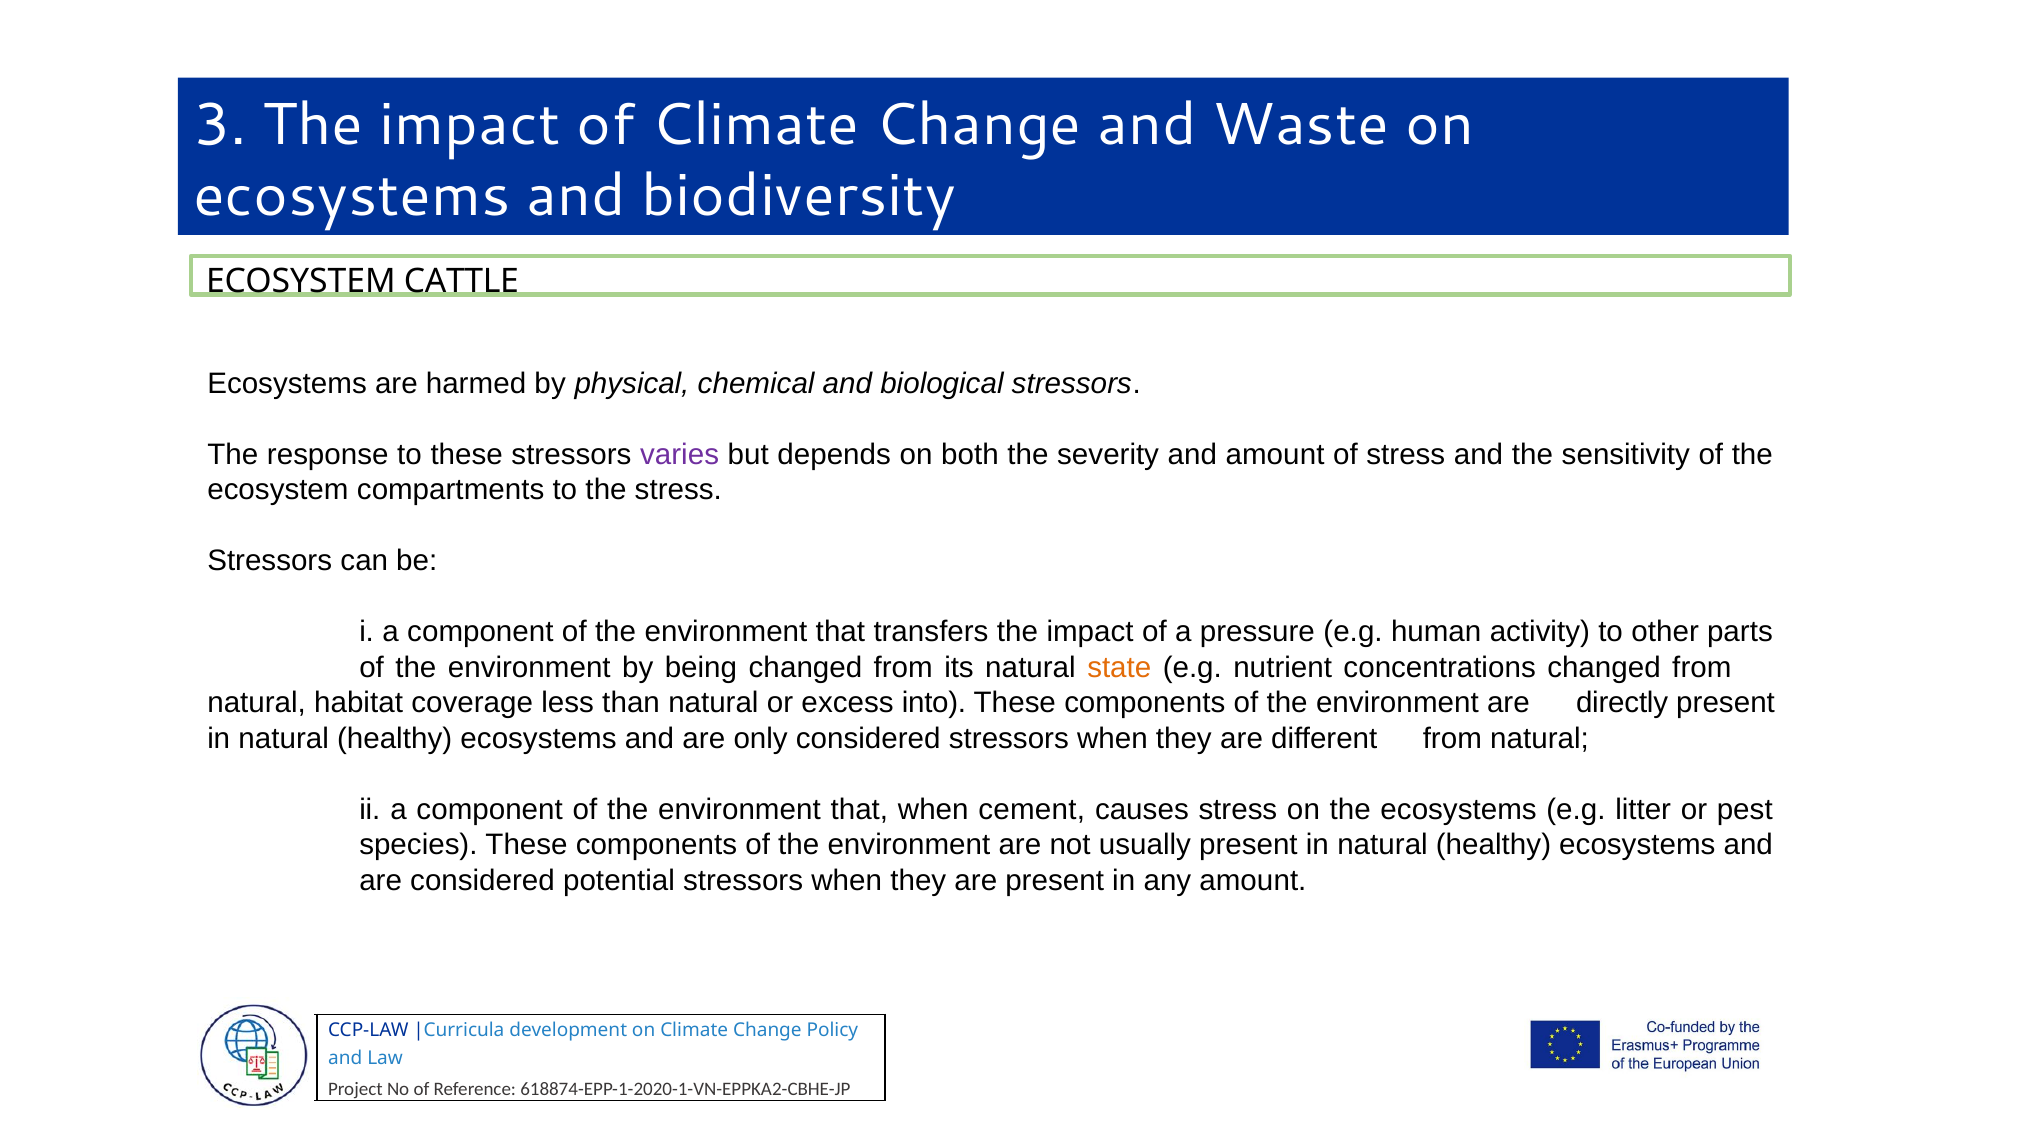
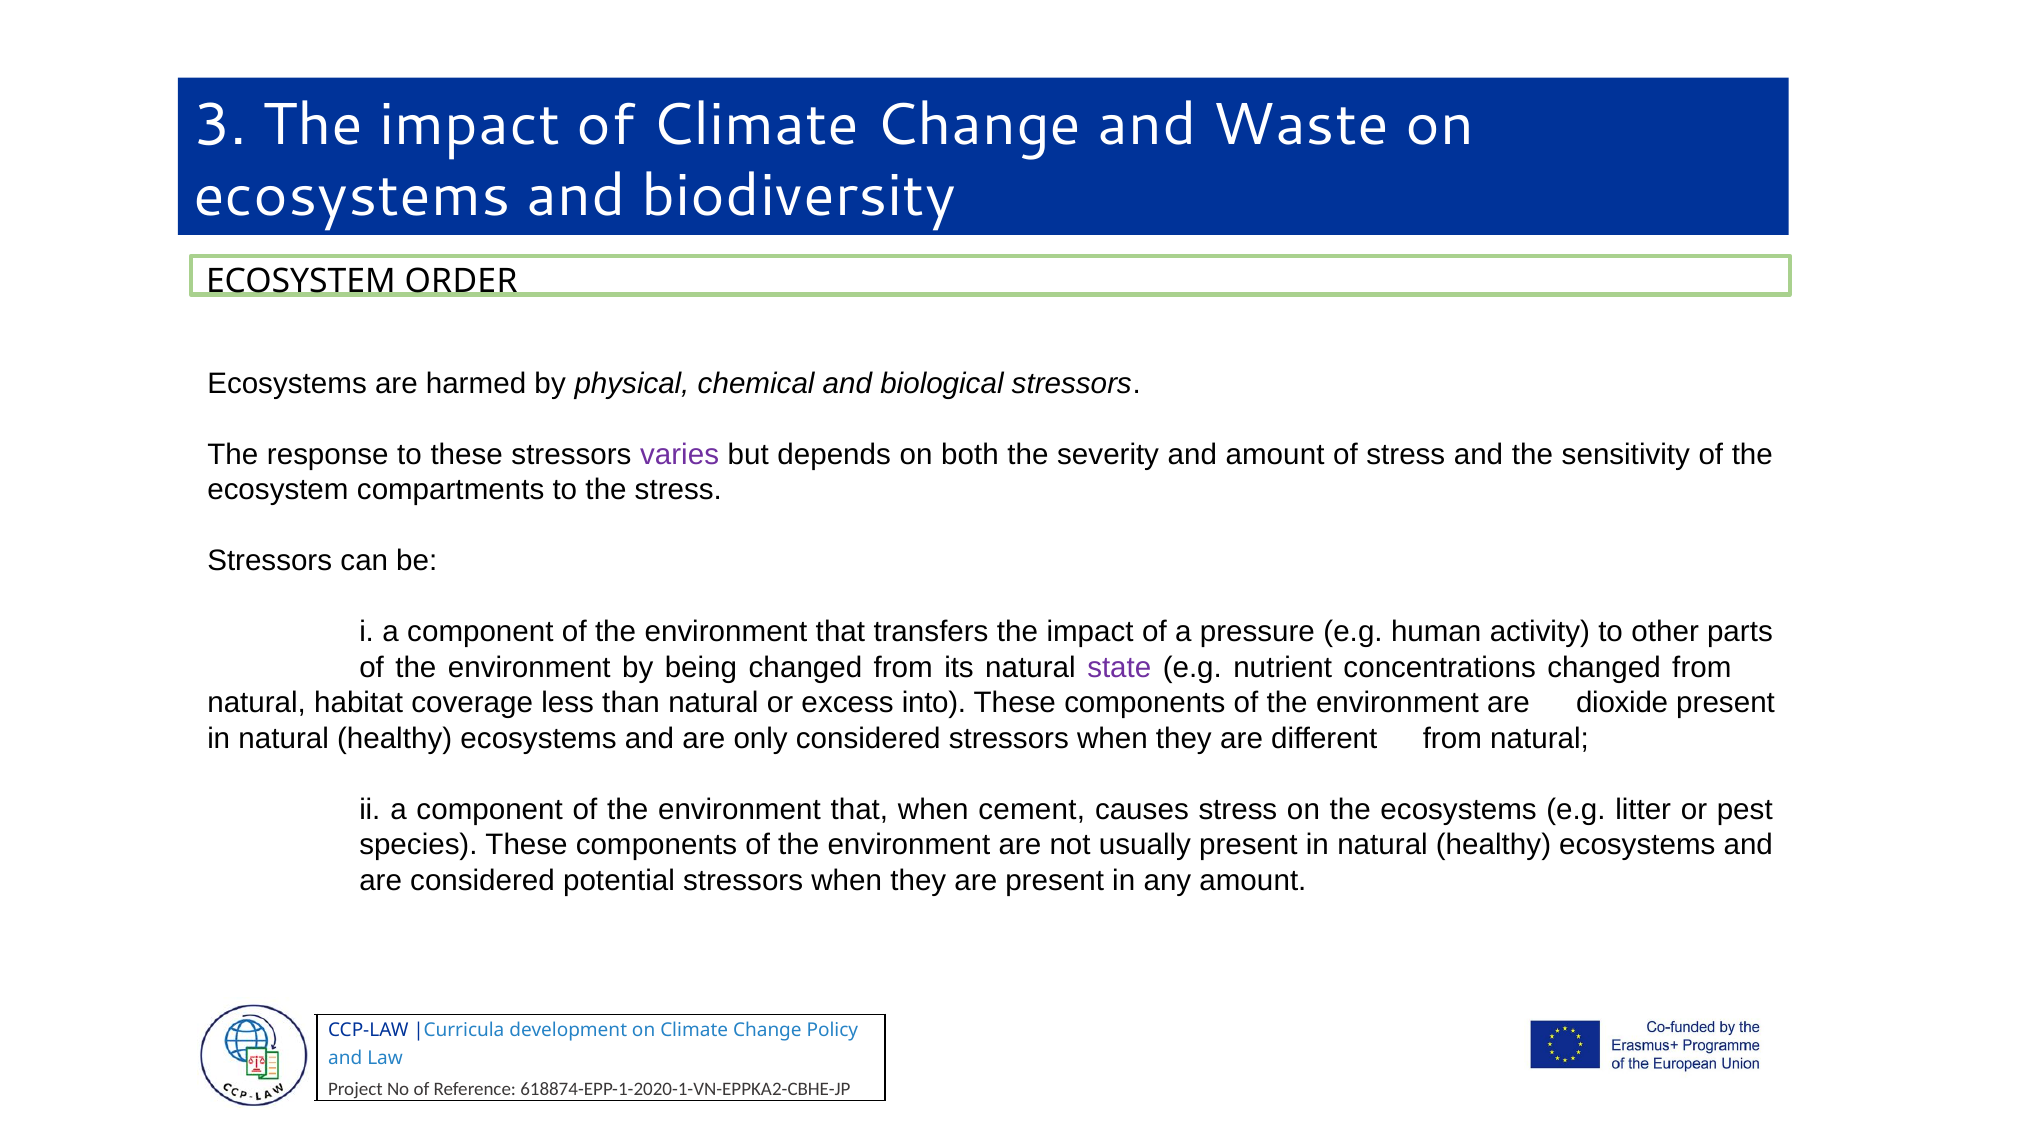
CATTLE: CATTLE -> ORDER
state colour: orange -> purple
directly: directly -> dioxide
